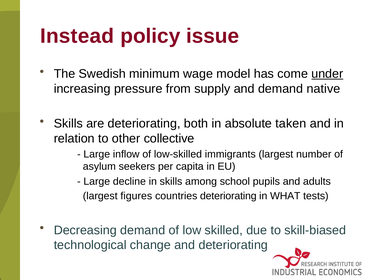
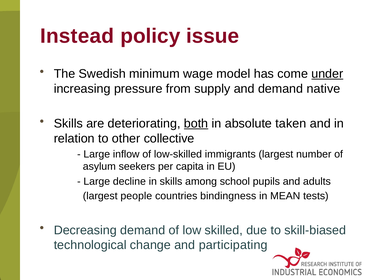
both underline: none -> present
figures: figures -> people
countries deteriorating: deteriorating -> bindingness
WHAT: WHAT -> MEAN
and deteriorating: deteriorating -> participating
